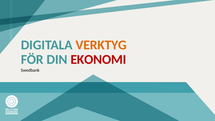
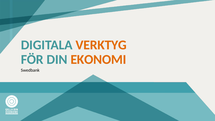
EKONOMI colour: red -> orange
